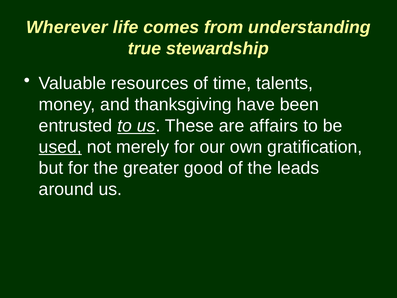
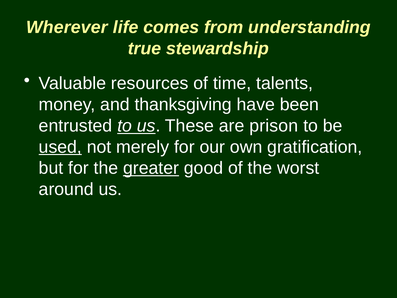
affairs: affairs -> prison
greater underline: none -> present
leads: leads -> worst
